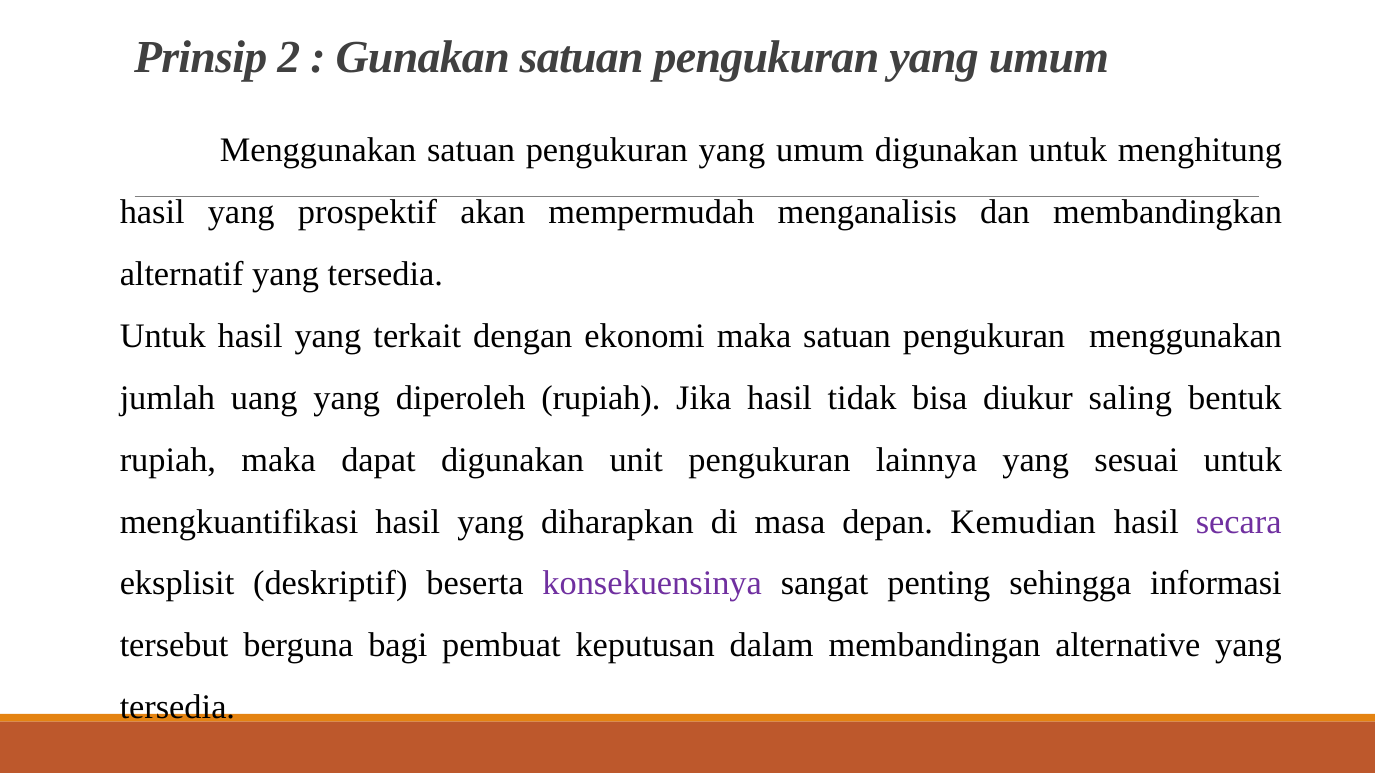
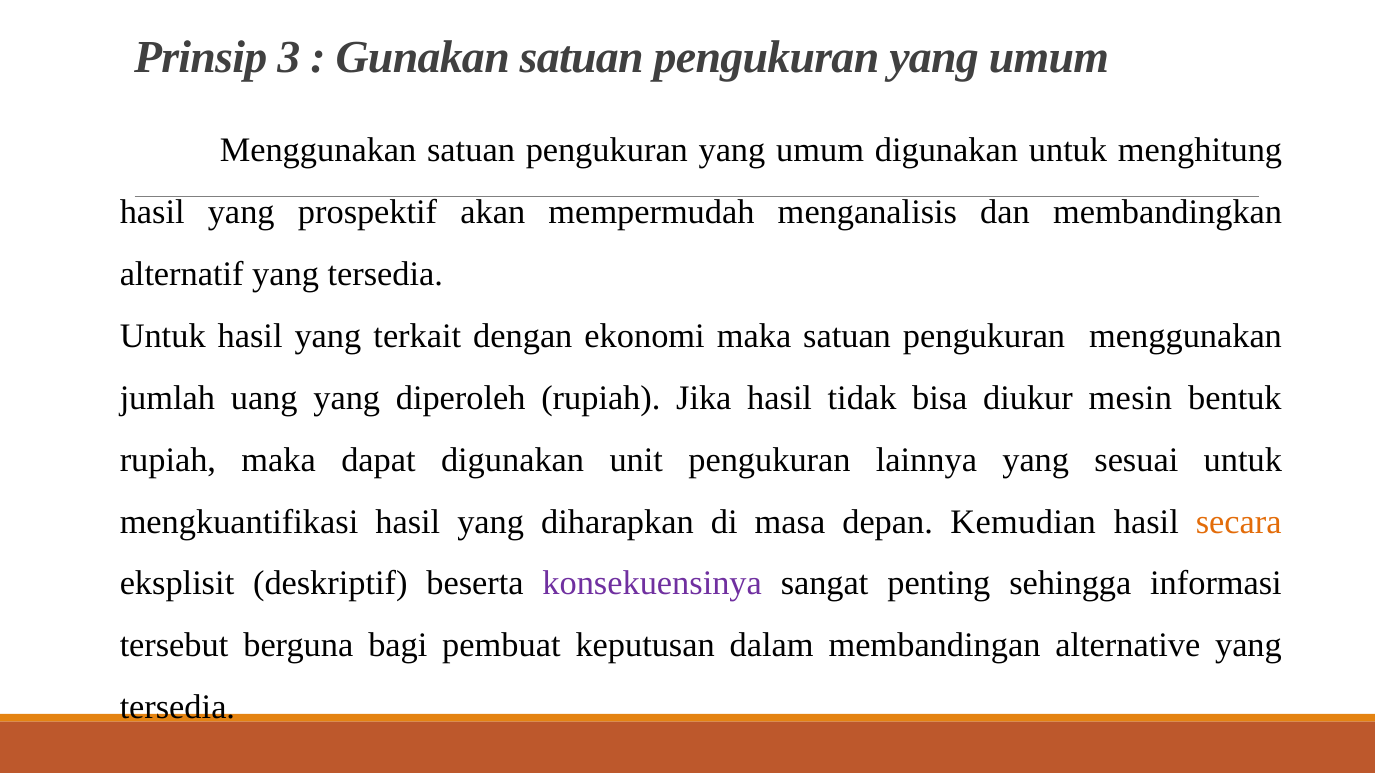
2: 2 -> 3
saling: saling -> mesin
secara colour: purple -> orange
